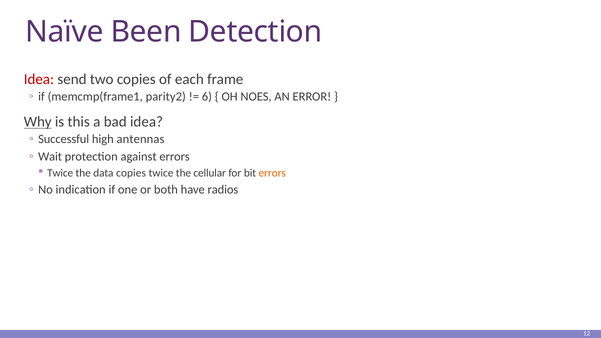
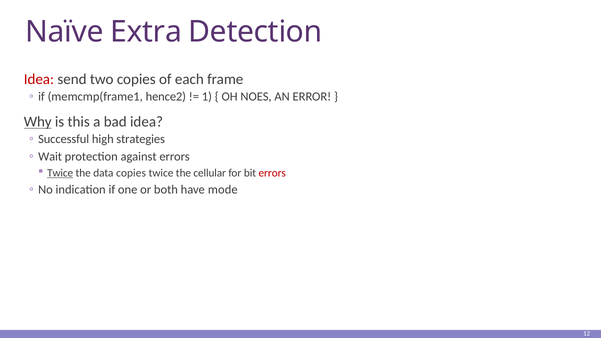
Been: Been -> Extra
parity2: parity2 -> hence2
6: 6 -> 1
antennas: antennas -> strategies
Twice at (60, 173) underline: none -> present
errors at (272, 173) colour: orange -> red
radios: radios -> mode
